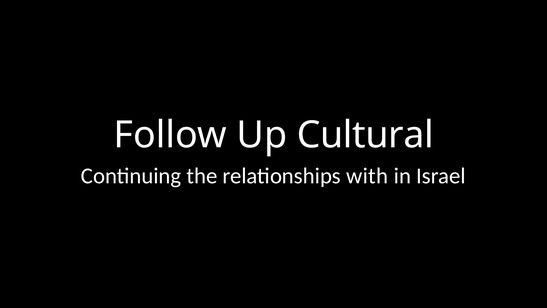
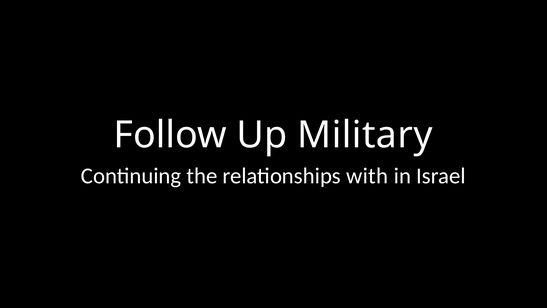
Cultural: Cultural -> Military
